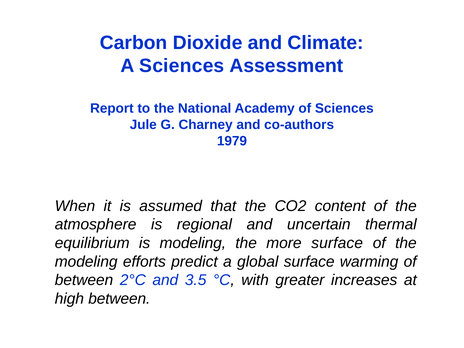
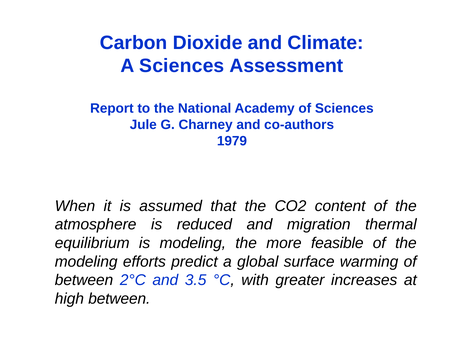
regional: regional -> reduced
uncertain: uncertain -> migration
more surface: surface -> feasible
